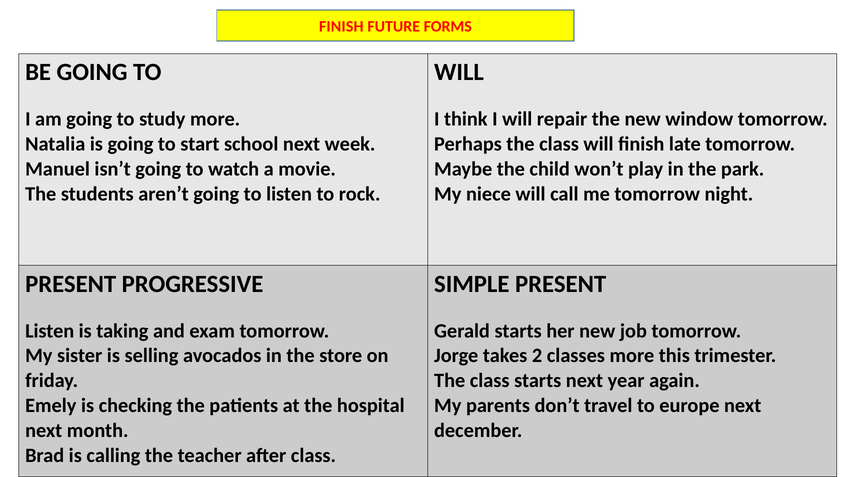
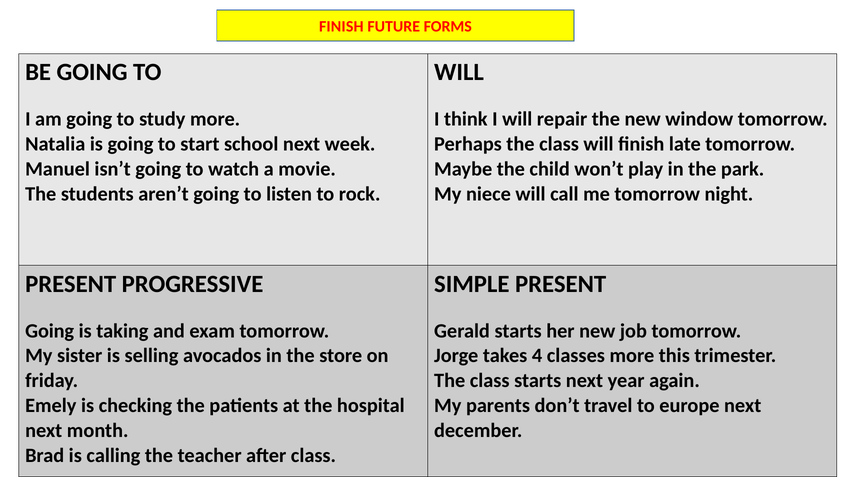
Listen at (50, 331): Listen -> Going
2: 2 -> 4
